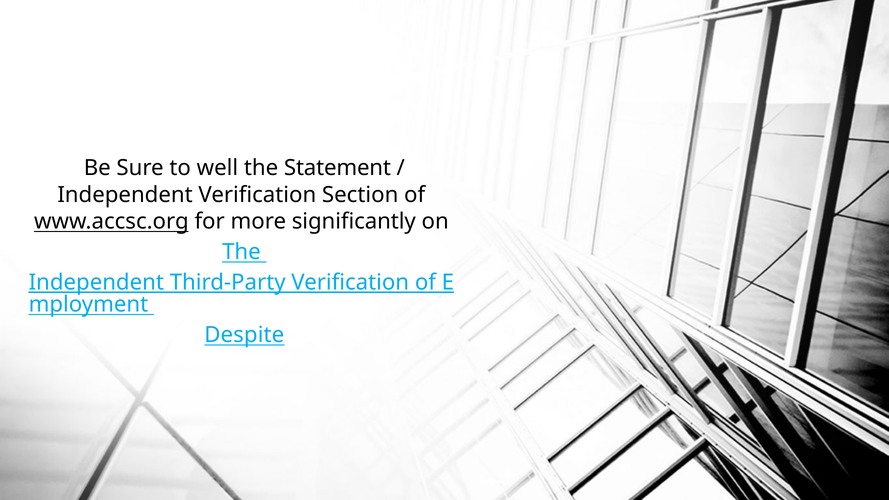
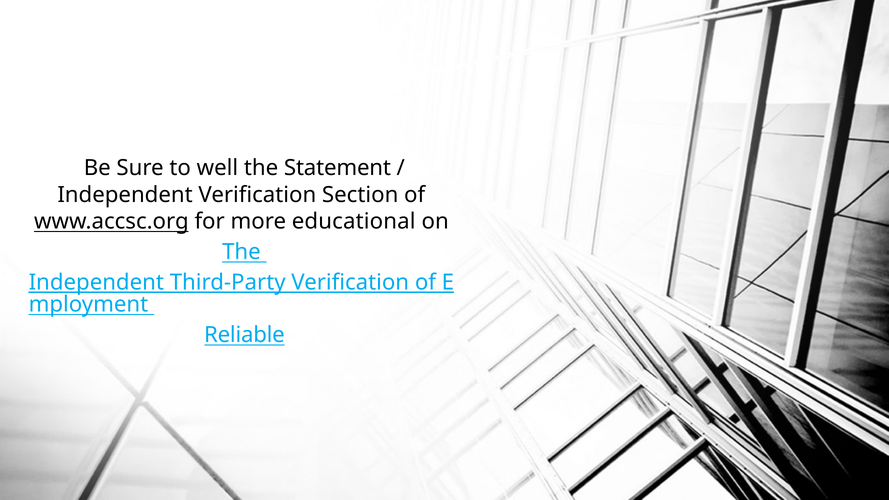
significantly: significantly -> educational
Despite: Despite -> Reliable
